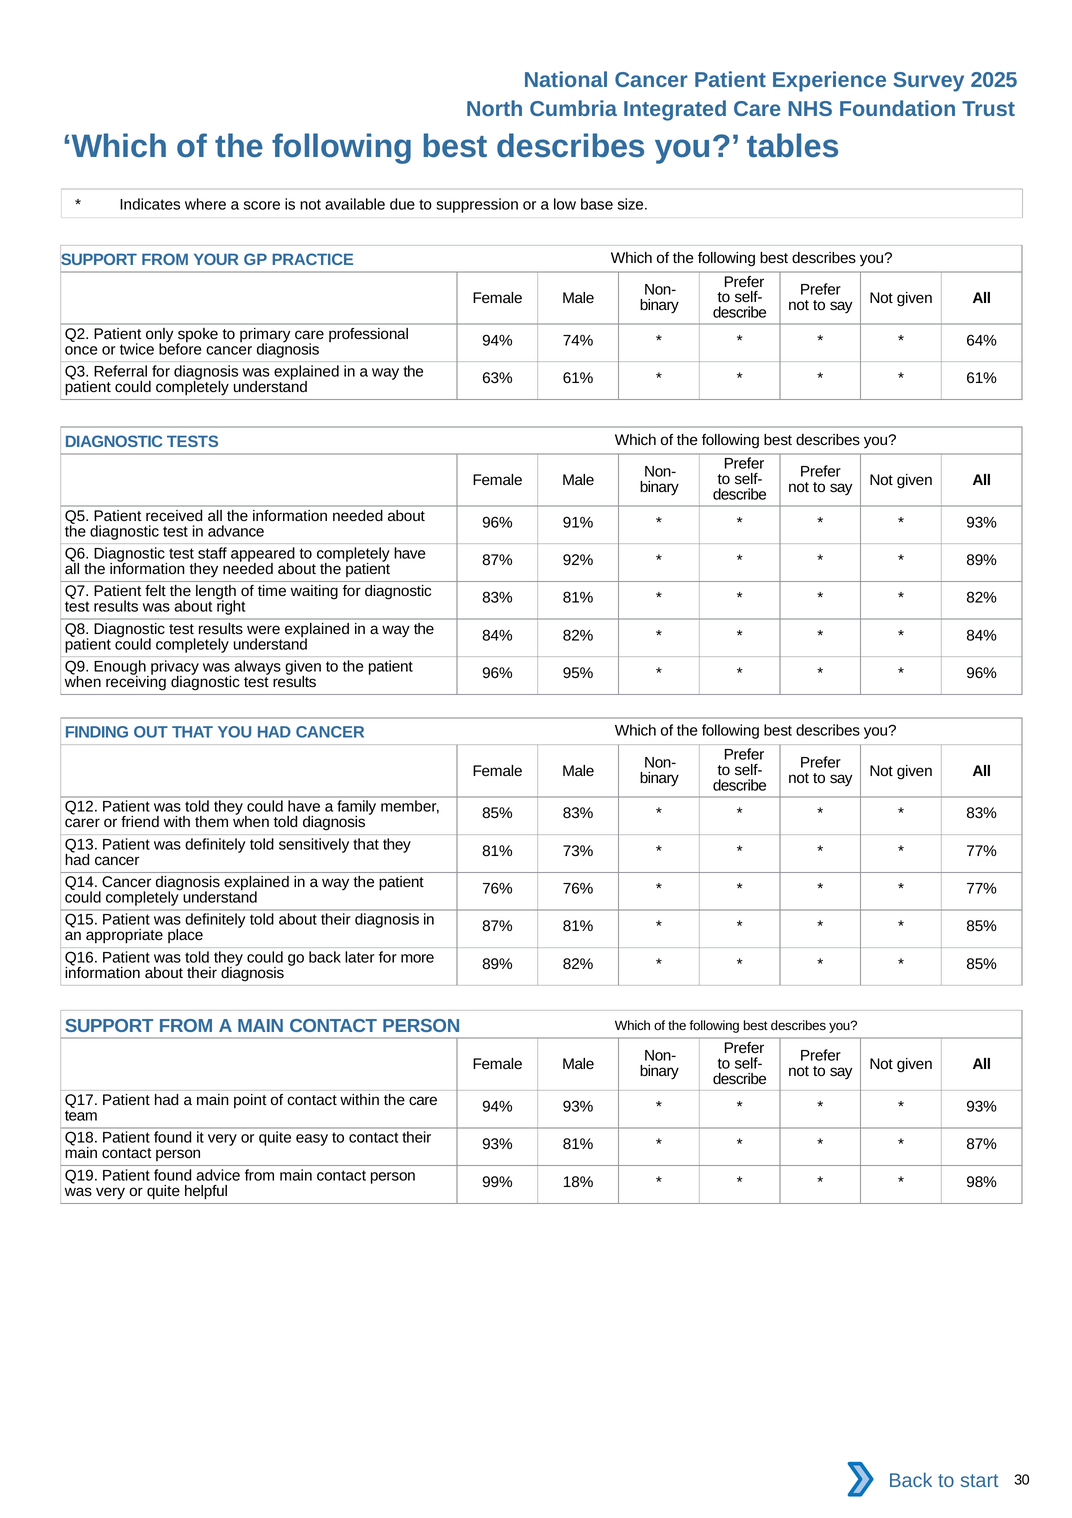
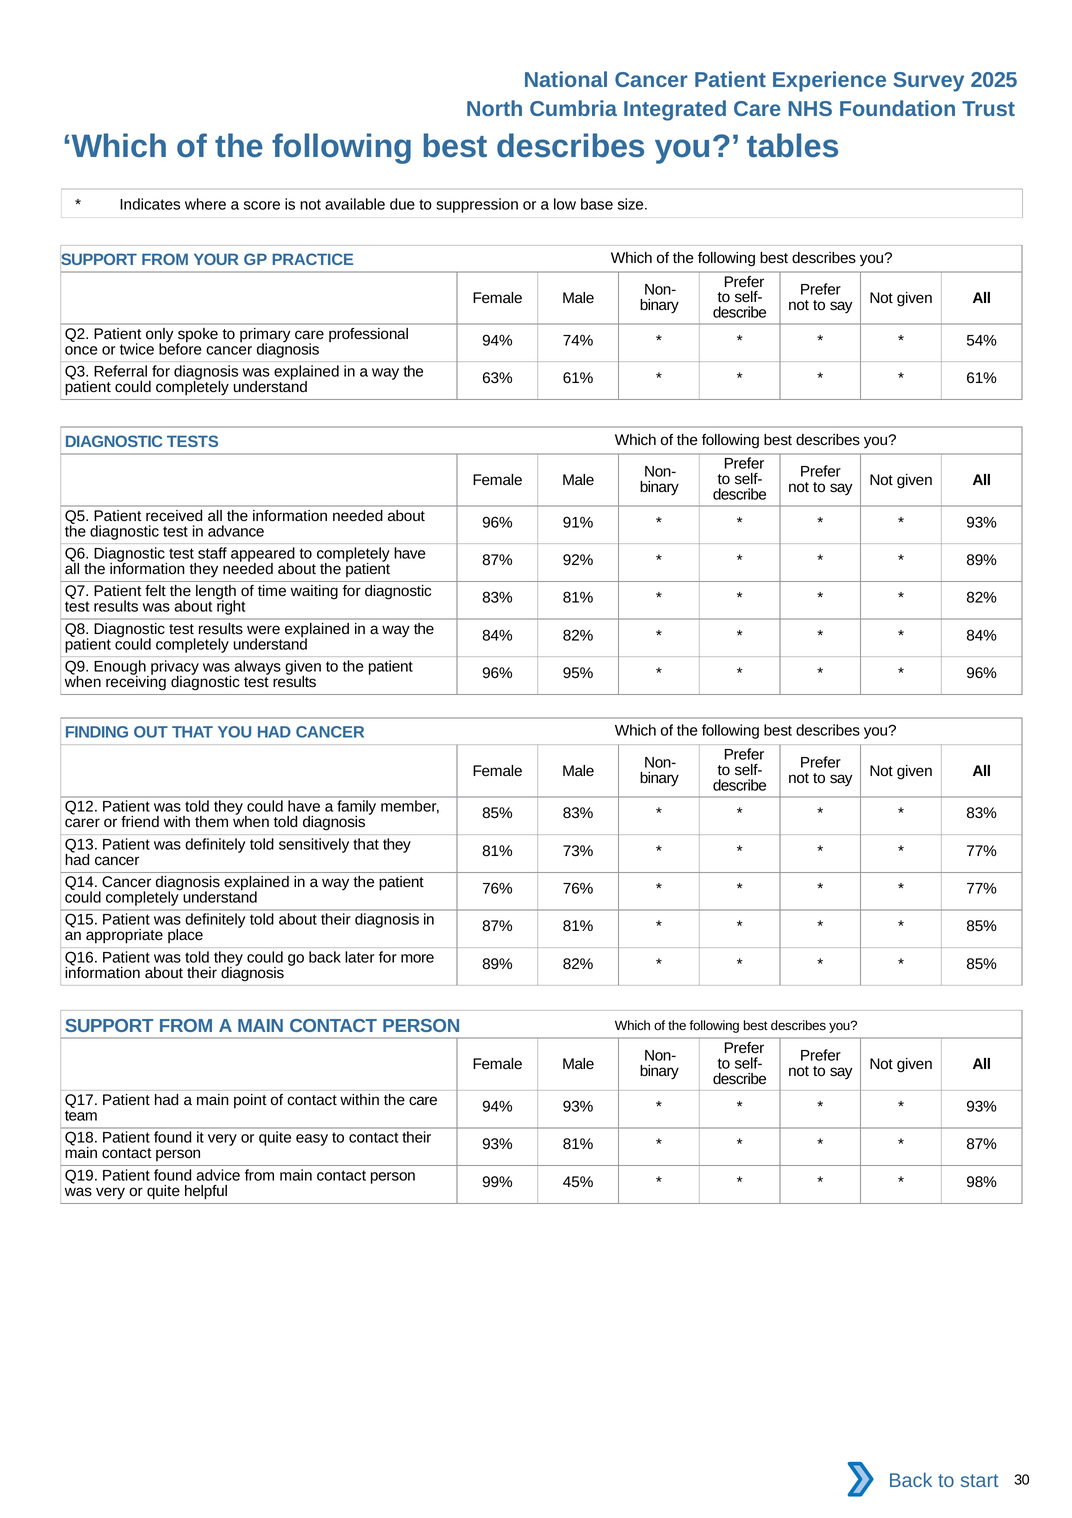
64%: 64% -> 54%
18%: 18% -> 45%
